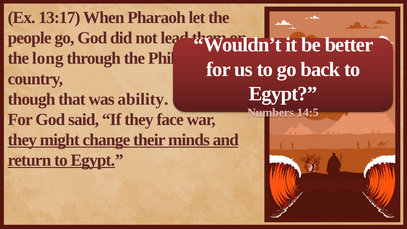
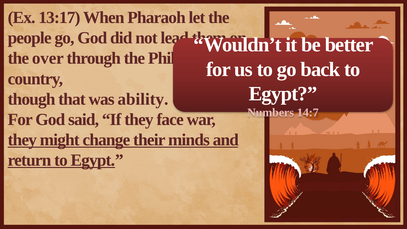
long: long -> over
14:5: 14:5 -> 14:7
